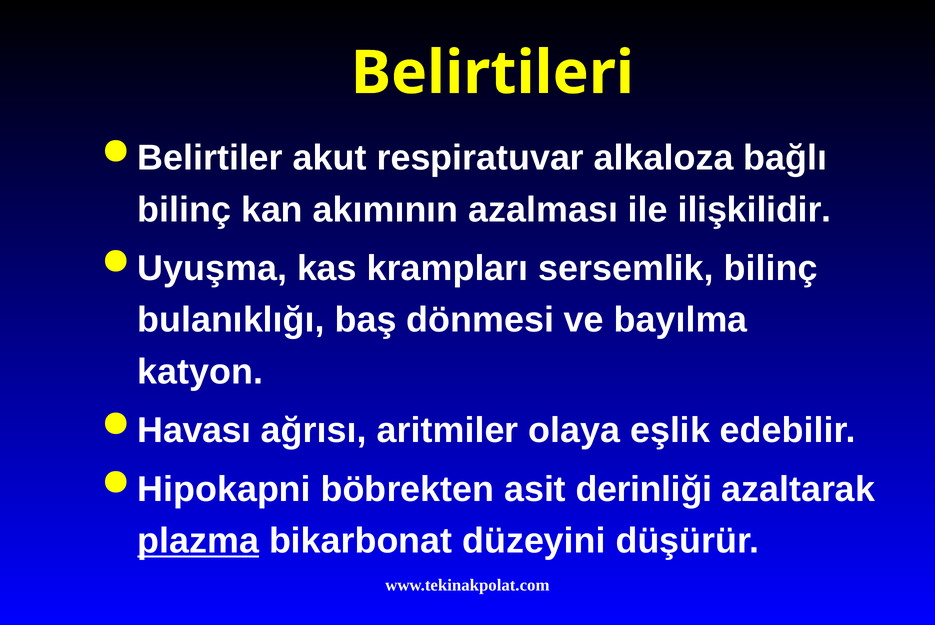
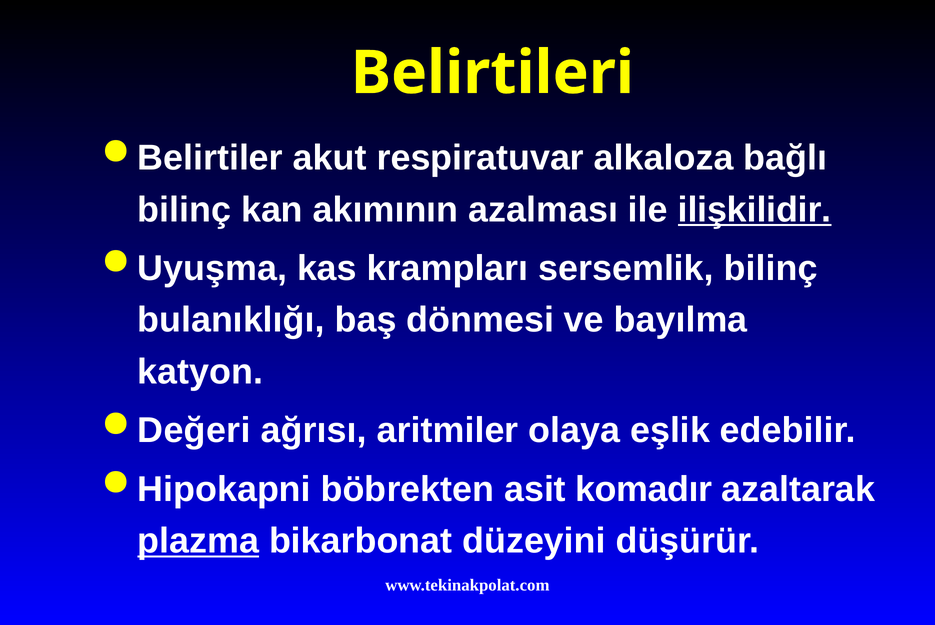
ilişkilidir underline: none -> present
Havası: Havası -> Değeri
derinliği: derinliği -> komadır
